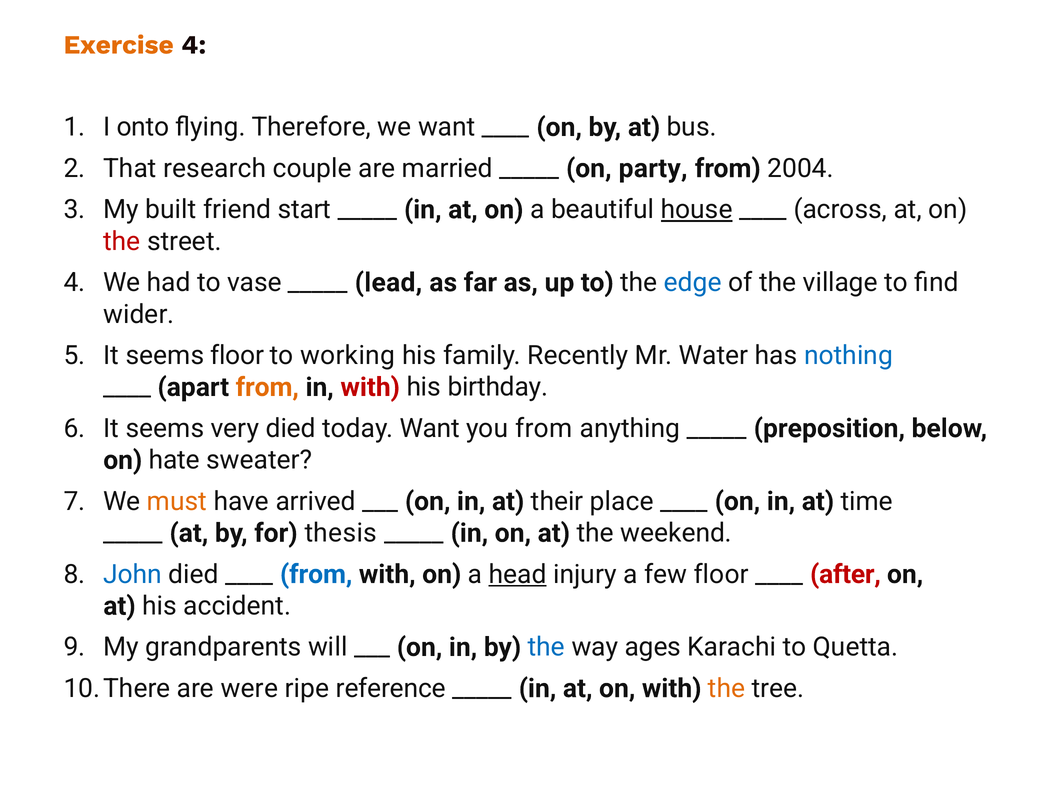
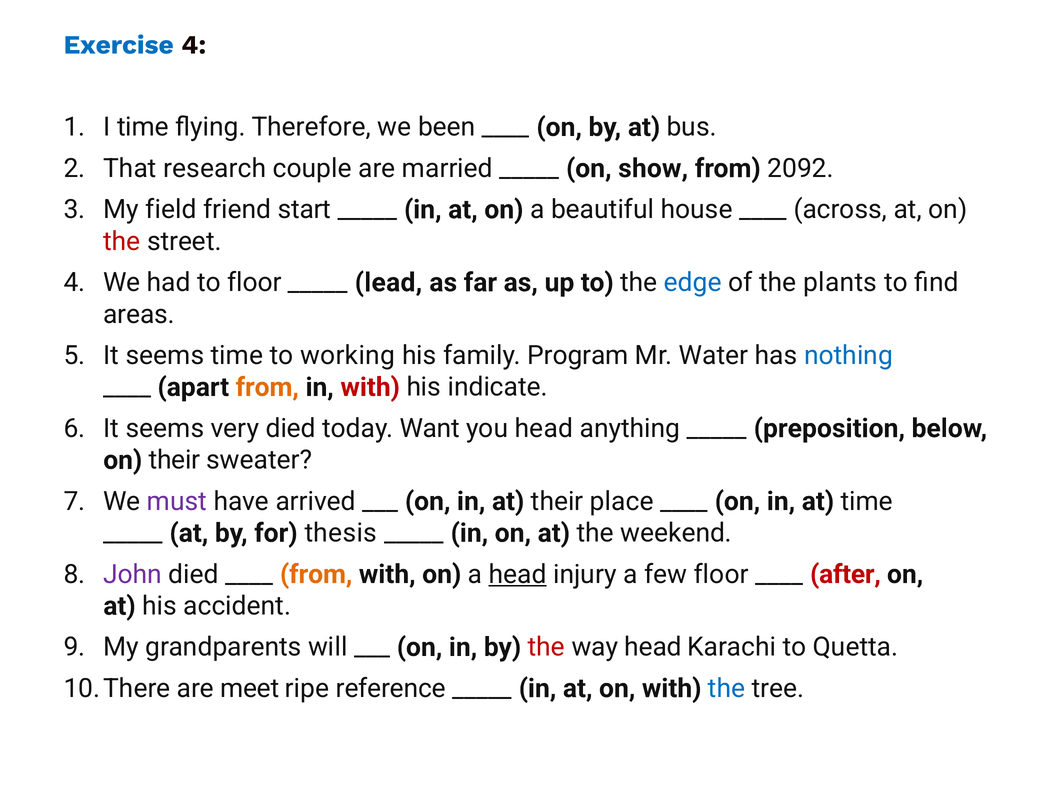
Exercise colour: orange -> blue
I onto: onto -> time
we want: want -> been
party: party -> show
2004: 2004 -> 2092
built: built -> field
house underline: present -> none
to vase: vase -> floor
village: village -> plants
wider: wider -> areas
seems floor: floor -> time
Recently: Recently -> Program
birthday: birthday -> indicate
you from: from -> head
on hate: hate -> their
must colour: orange -> purple
John colour: blue -> purple
from at (316, 574) colour: blue -> orange
the at (546, 647) colour: blue -> red
way ages: ages -> head
were: were -> meet
the at (727, 689) colour: orange -> blue
